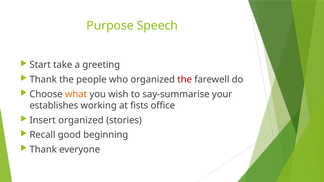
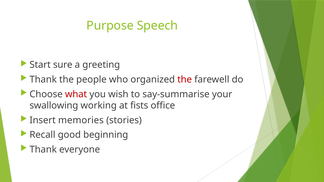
take: take -> sure
what colour: orange -> red
establishes: establishes -> swallowing
Insert organized: organized -> memories
